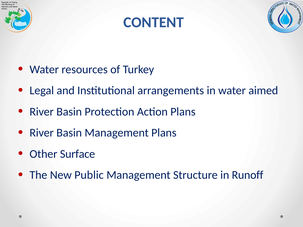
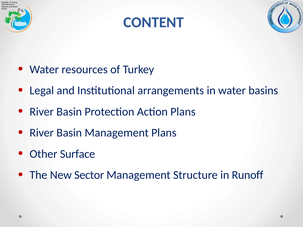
aimed: aimed -> basins
Public: Public -> Sector
